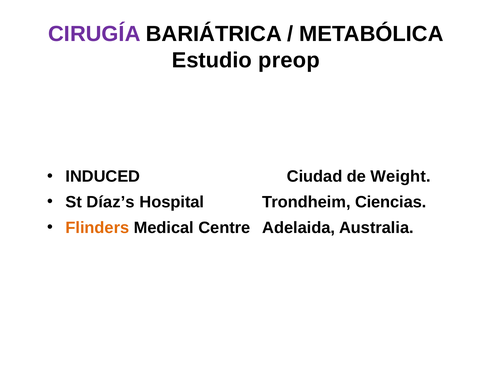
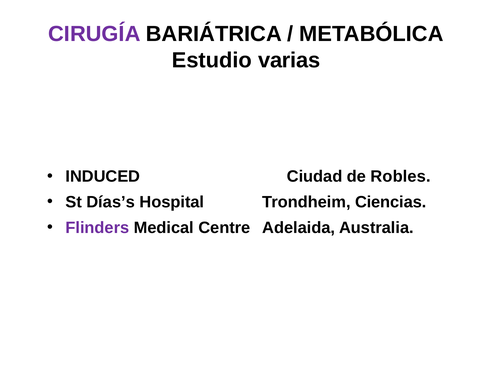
preop: preop -> varias
Weight: Weight -> Robles
Díaz’s: Díaz’s -> Días’s
Flinders colour: orange -> purple
